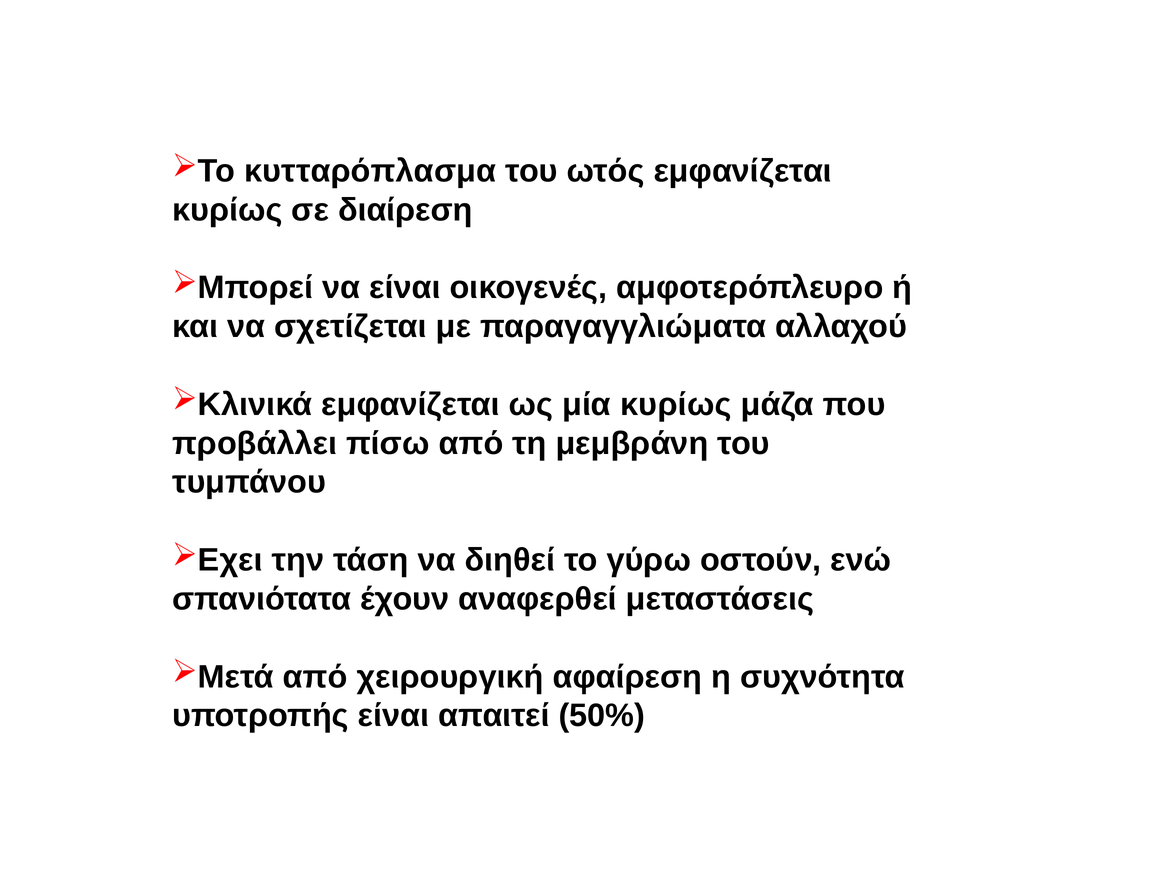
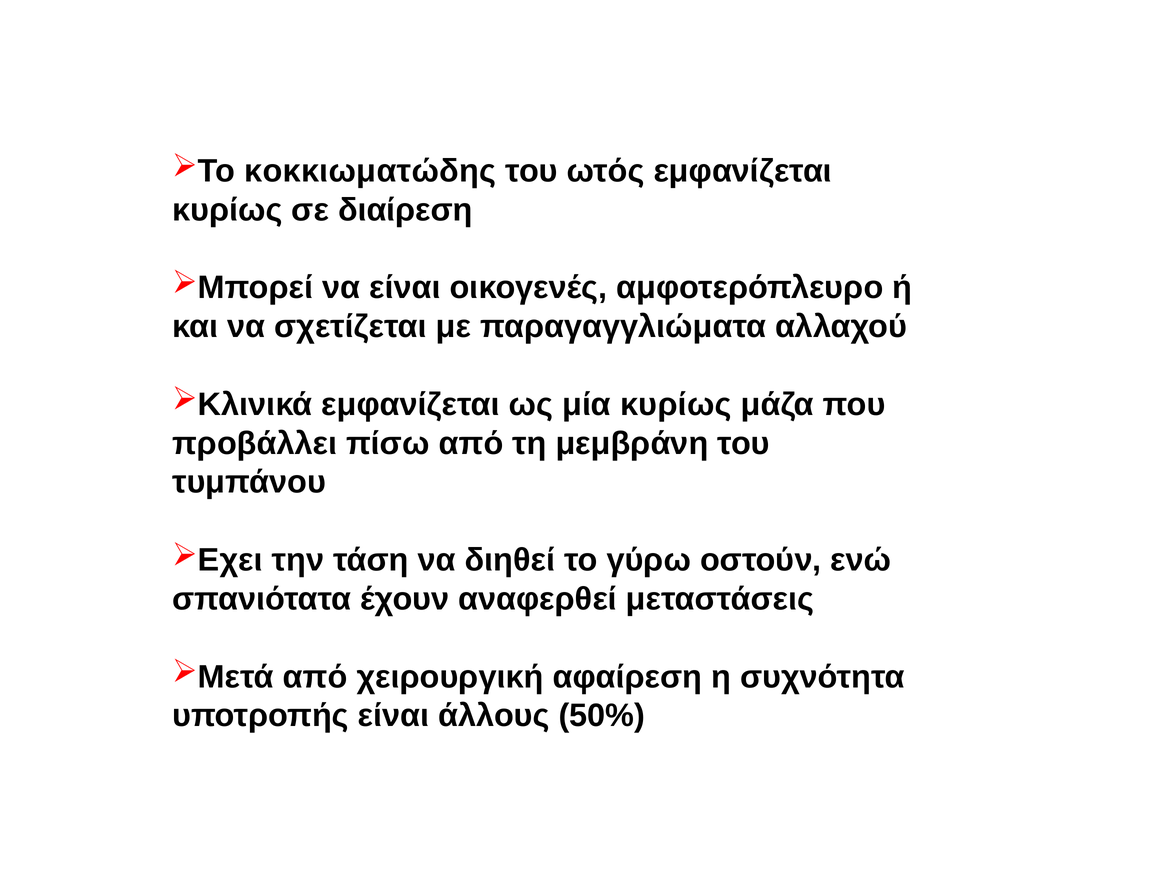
κυτταρόπλασμα: κυτταρόπλασμα -> κοκκιωματώδης
απαιτεί: απαιτεί -> άλλους
